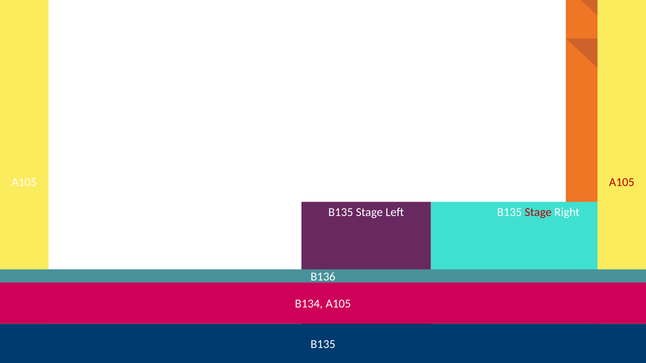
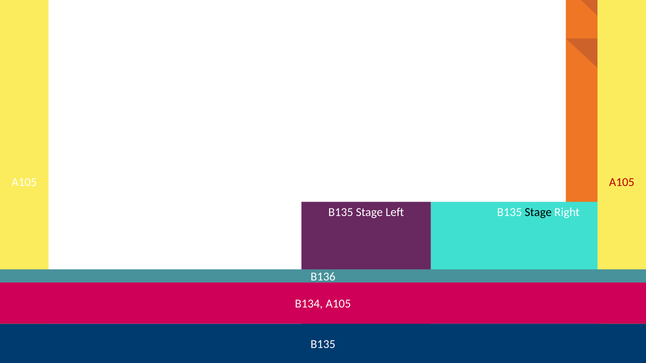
Stage at (538, 213) colour: red -> black
